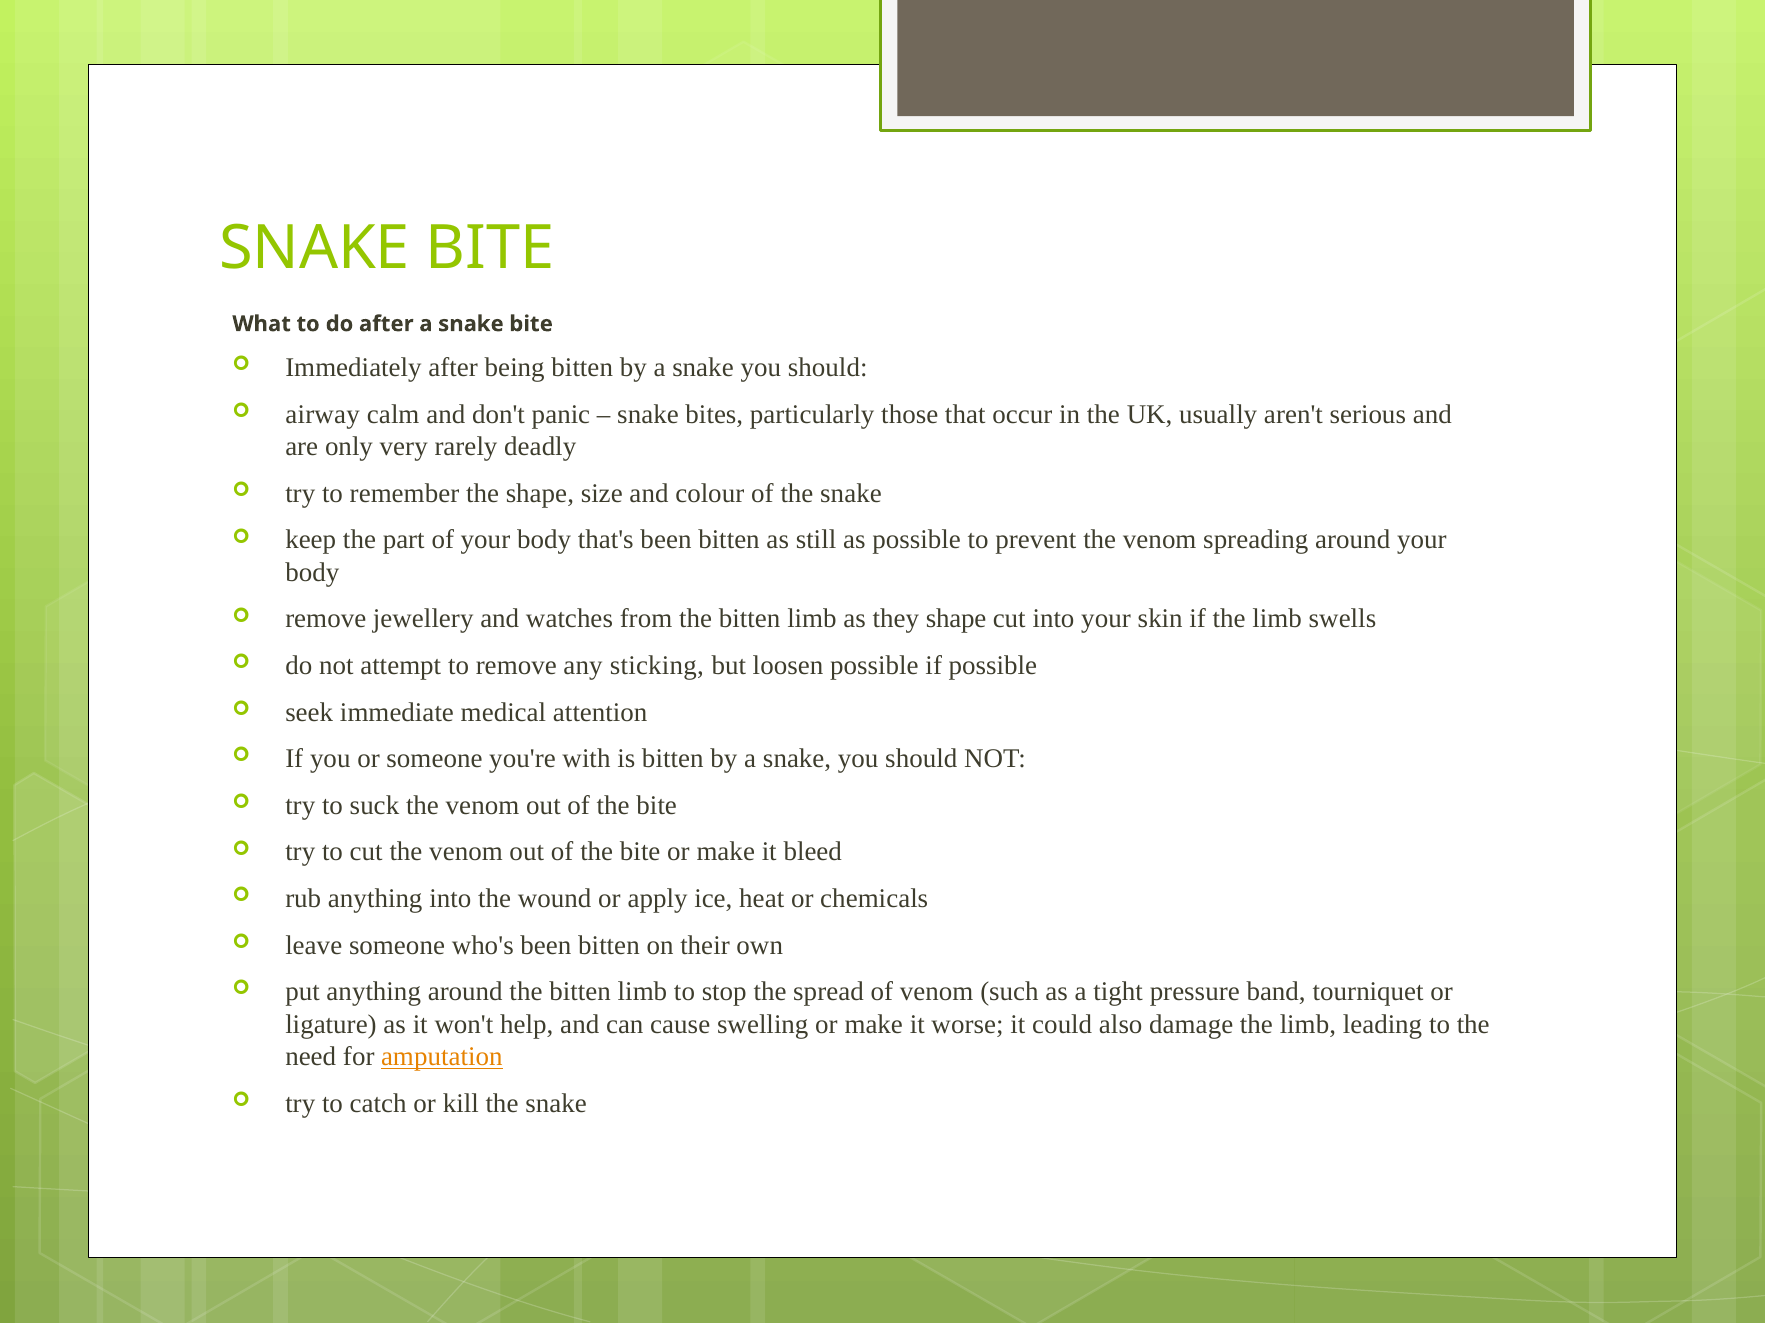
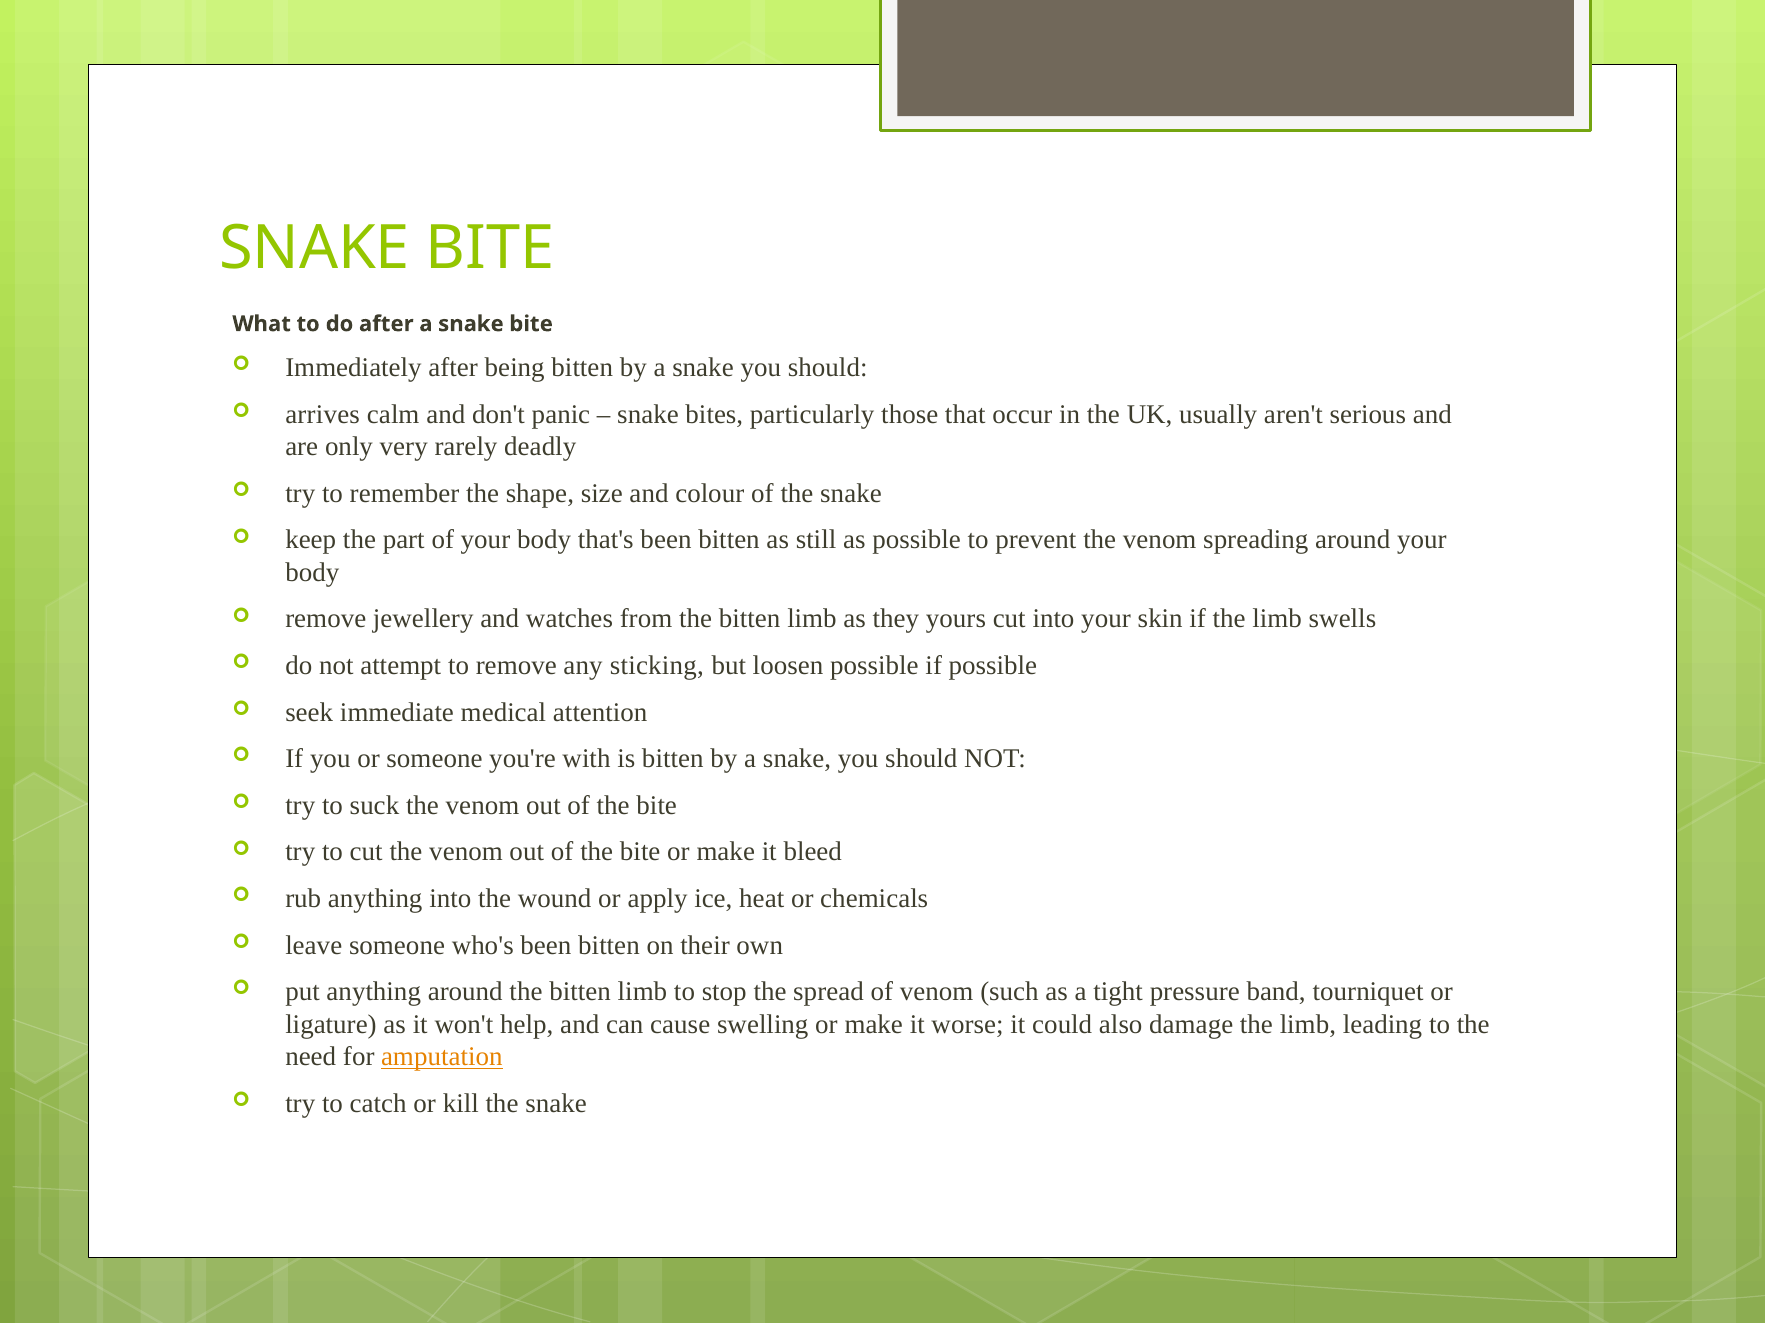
airway: airway -> arrives
they shape: shape -> yours
